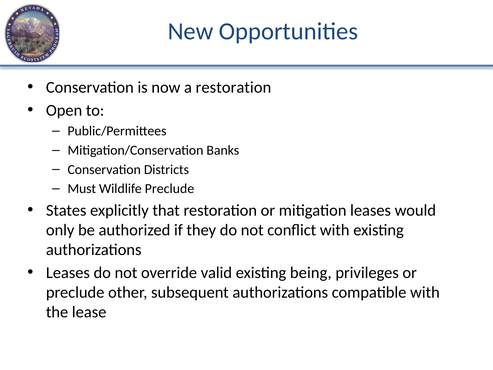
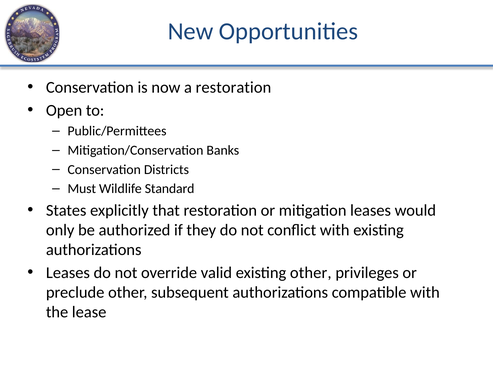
Wildlife Preclude: Preclude -> Standard
existing being: being -> other
